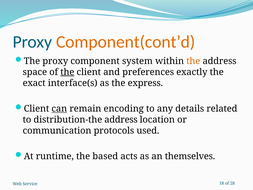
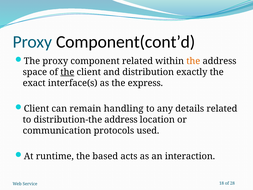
Component(cont’d colour: orange -> black
component system: system -> related
preferences: preferences -> distribution
can underline: present -> none
encoding: encoding -> handling
themselves: themselves -> interaction
